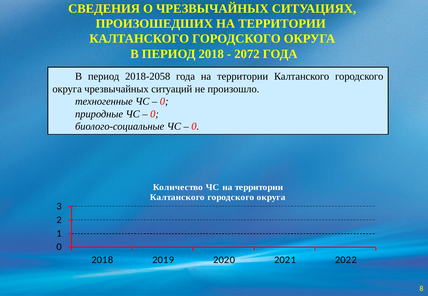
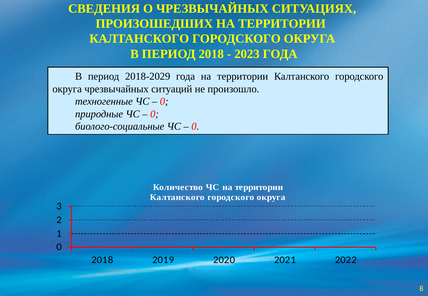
2072: 2072 -> 2023
2018-2058: 2018-2058 -> 2018-2029
